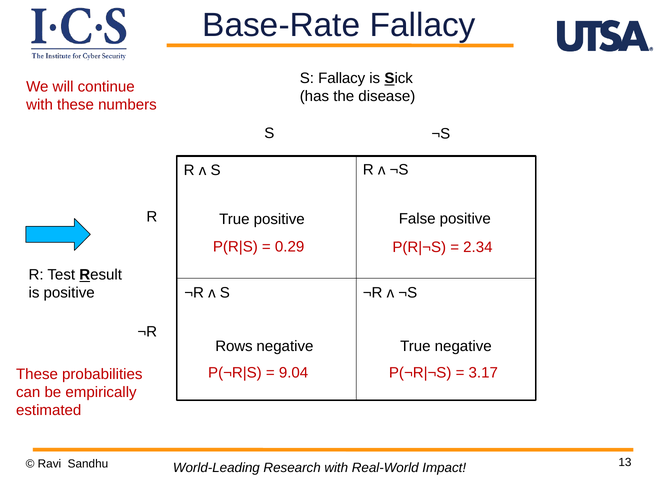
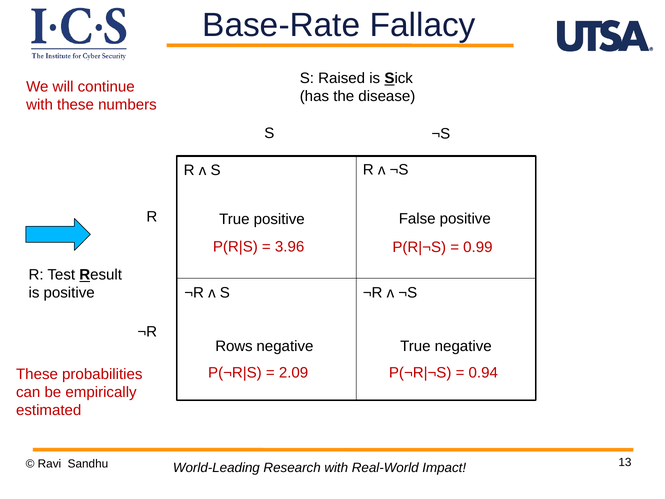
S Fallacy: Fallacy -> Raised
0.29: 0.29 -> 3.96
2.34: 2.34 -> 0.99
9.04: 9.04 -> 2.09
3.17: 3.17 -> 0.94
